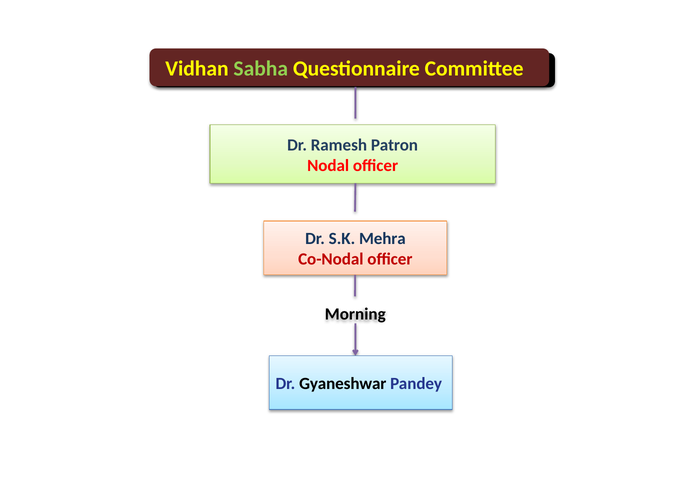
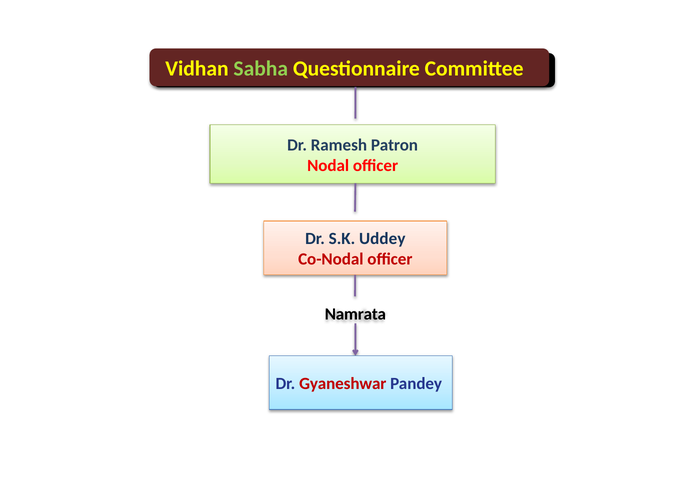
Mehra: Mehra -> Uddey
Morning: Morning -> Namrata
Gyaneshwar colour: black -> red
